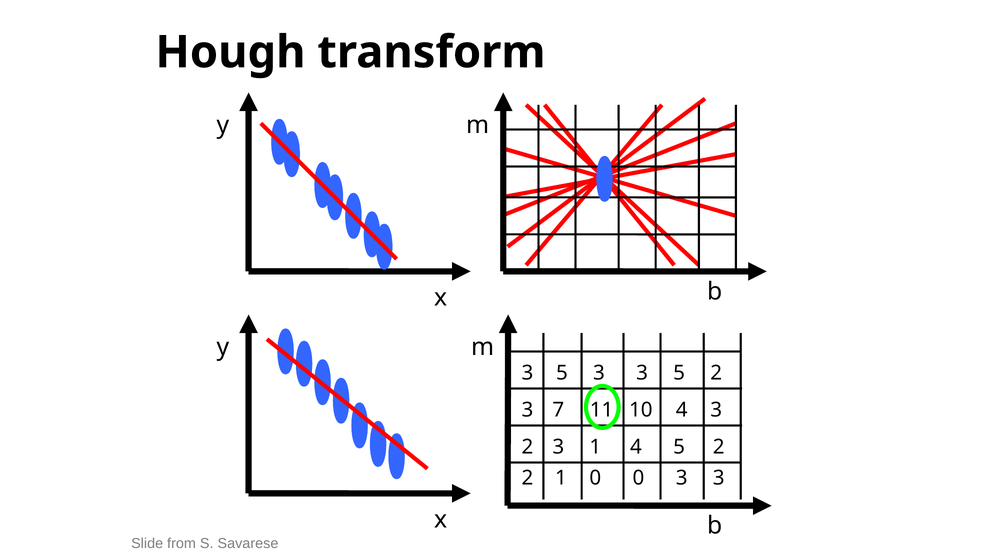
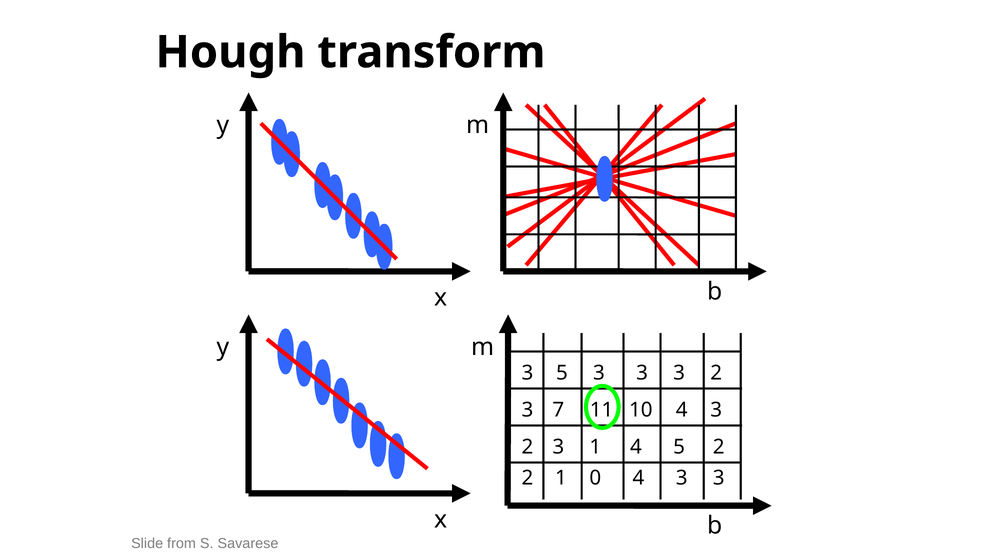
5 at (679, 373): 5 -> 3
0 0: 0 -> 4
